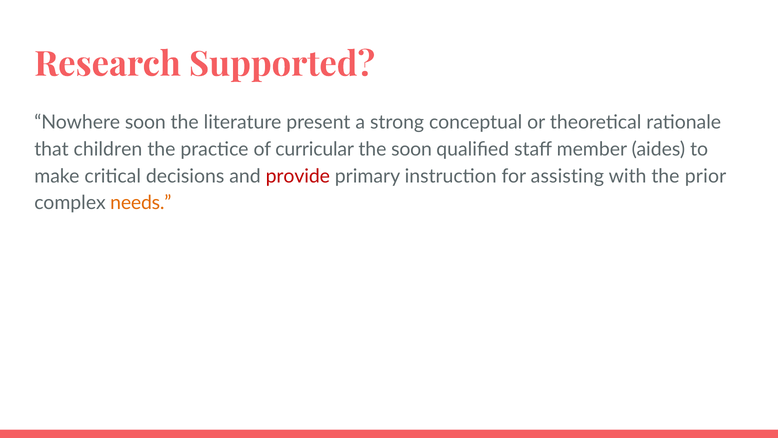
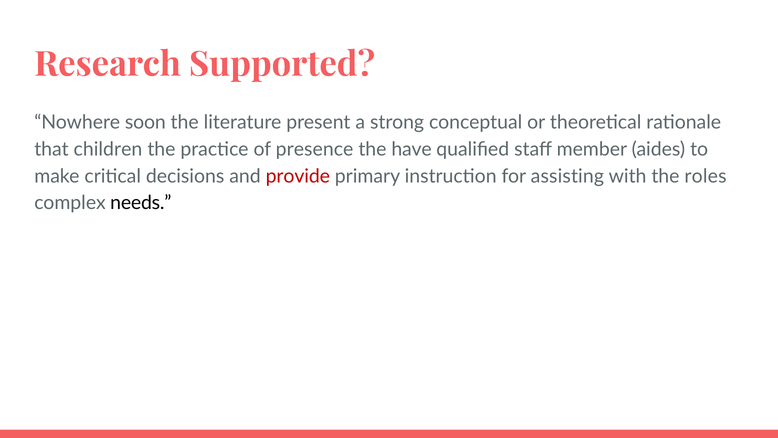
curricular: curricular -> presence
the soon: soon -> have
prior: prior -> roles
needs colour: orange -> black
